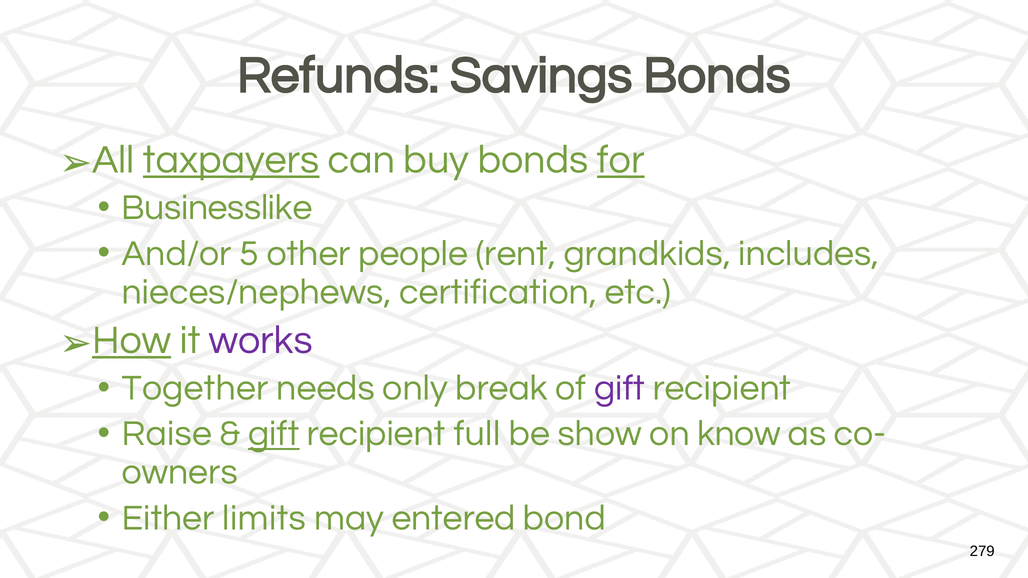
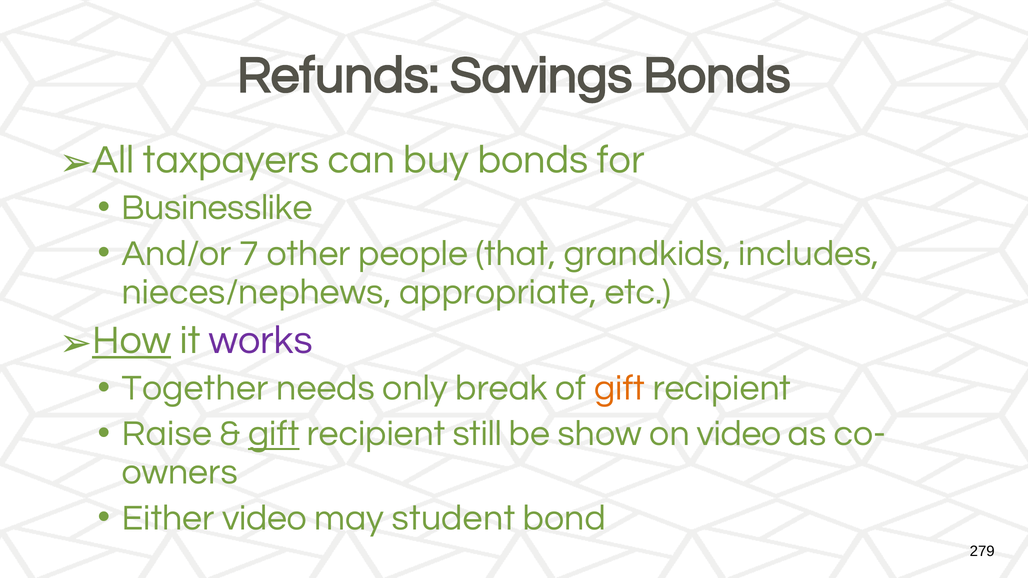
taxpayers underline: present -> none
for underline: present -> none
5: 5 -> 7
rent: rent -> that
certification: certification -> appropriate
gift at (620, 388) colour: purple -> orange
full: full -> still
on know: know -> video
Either limits: limits -> video
entered: entered -> student
